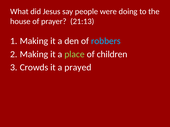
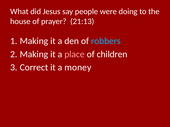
place colour: light green -> pink
Crowds: Crowds -> Correct
prayed: prayed -> money
